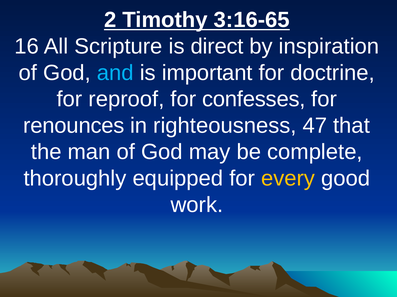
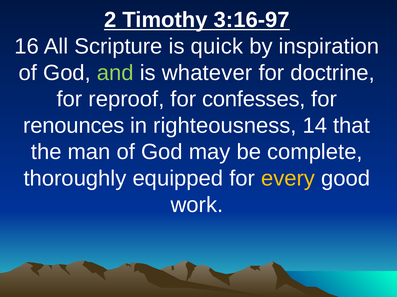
3:16-65: 3:16-65 -> 3:16-97
direct: direct -> quick
and colour: light blue -> light green
important: important -> whatever
47: 47 -> 14
